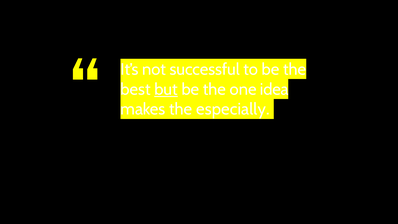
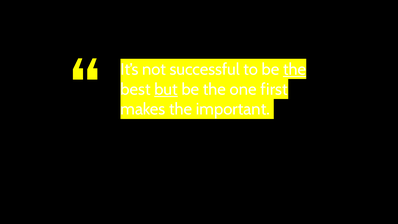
the at (295, 69) underline: none -> present
idea: idea -> first
especially: especially -> important
